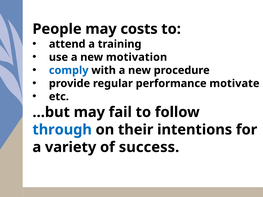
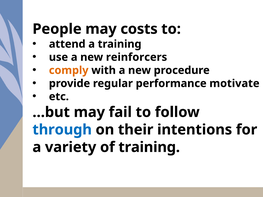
motivation: motivation -> reinforcers
comply colour: blue -> orange
of success: success -> training
